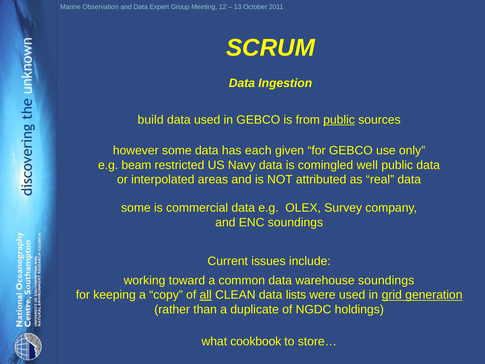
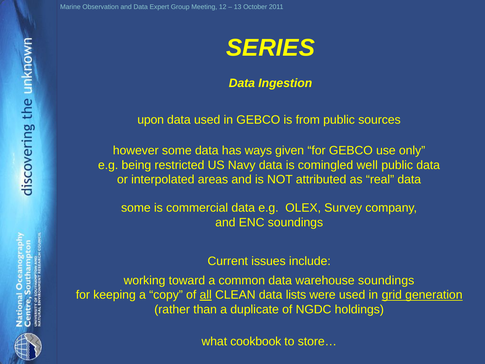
SCRUM: SCRUM -> SERIES
build: build -> upon
public at (339, 120) underline: present -> none
each: each -> ways
beam: beam -> being
